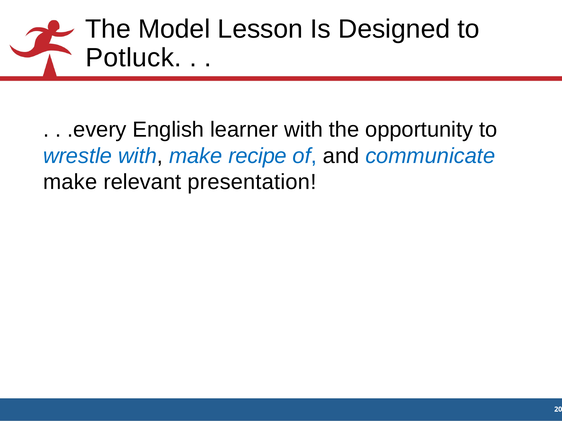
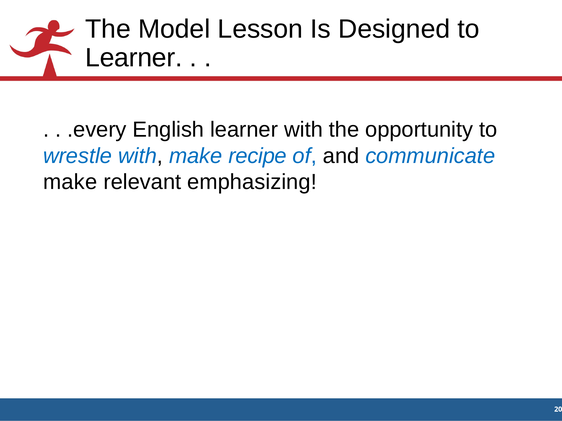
Potluck at (134, 58): Potluck -> Learner
presentation: presentation -> emphasizing
